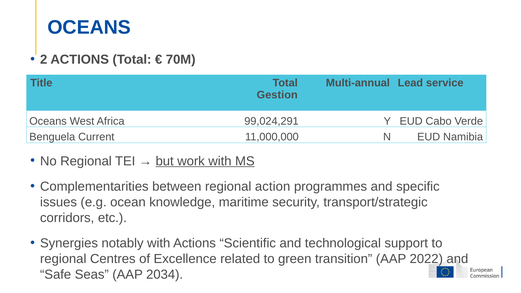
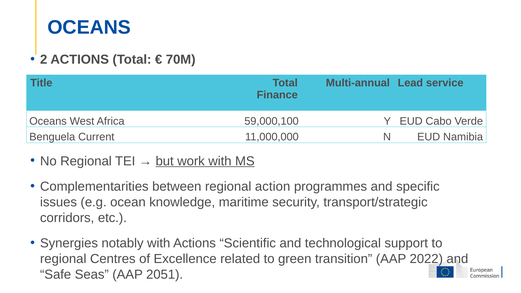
Gestion: Gestion -> Finance
99,024,291: 99,024,291 -> 59,000,100
2034: 2034 -> 2051
